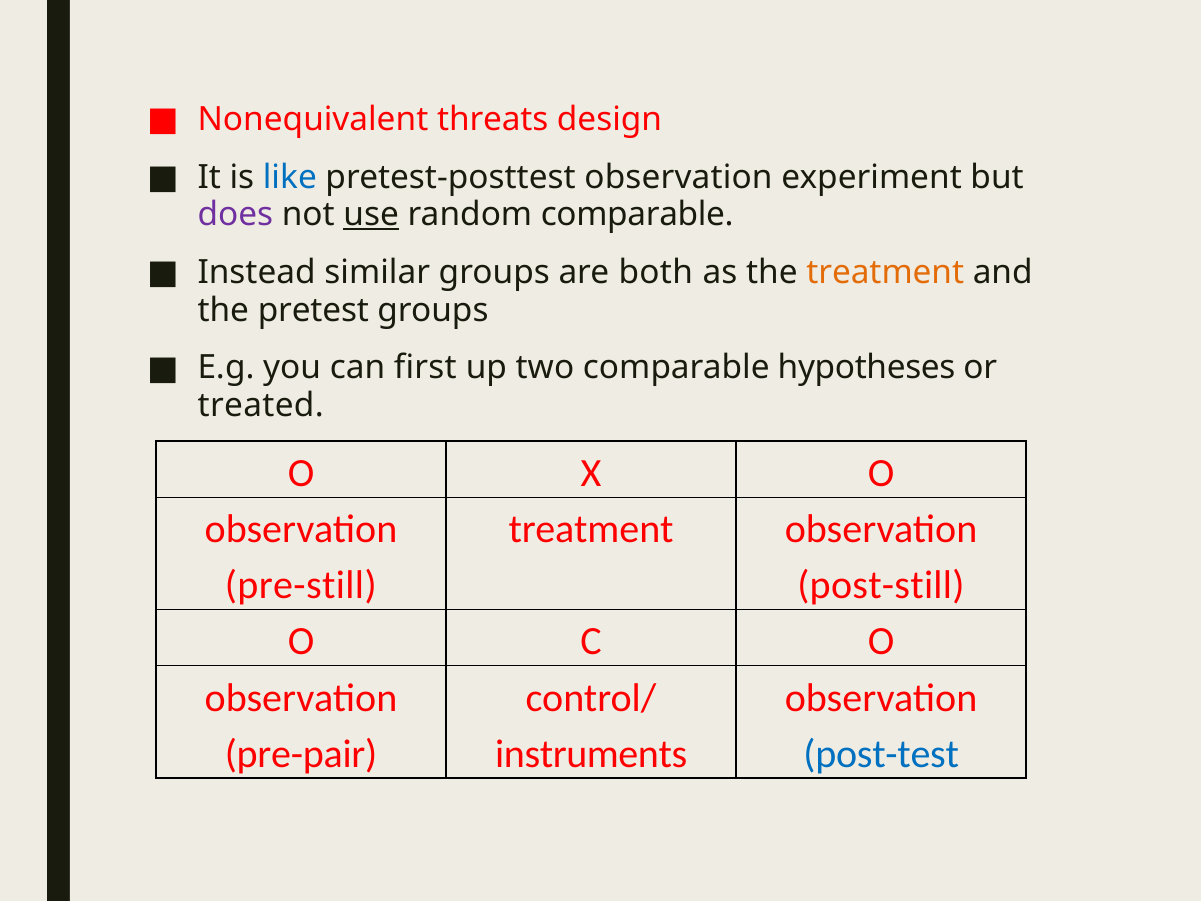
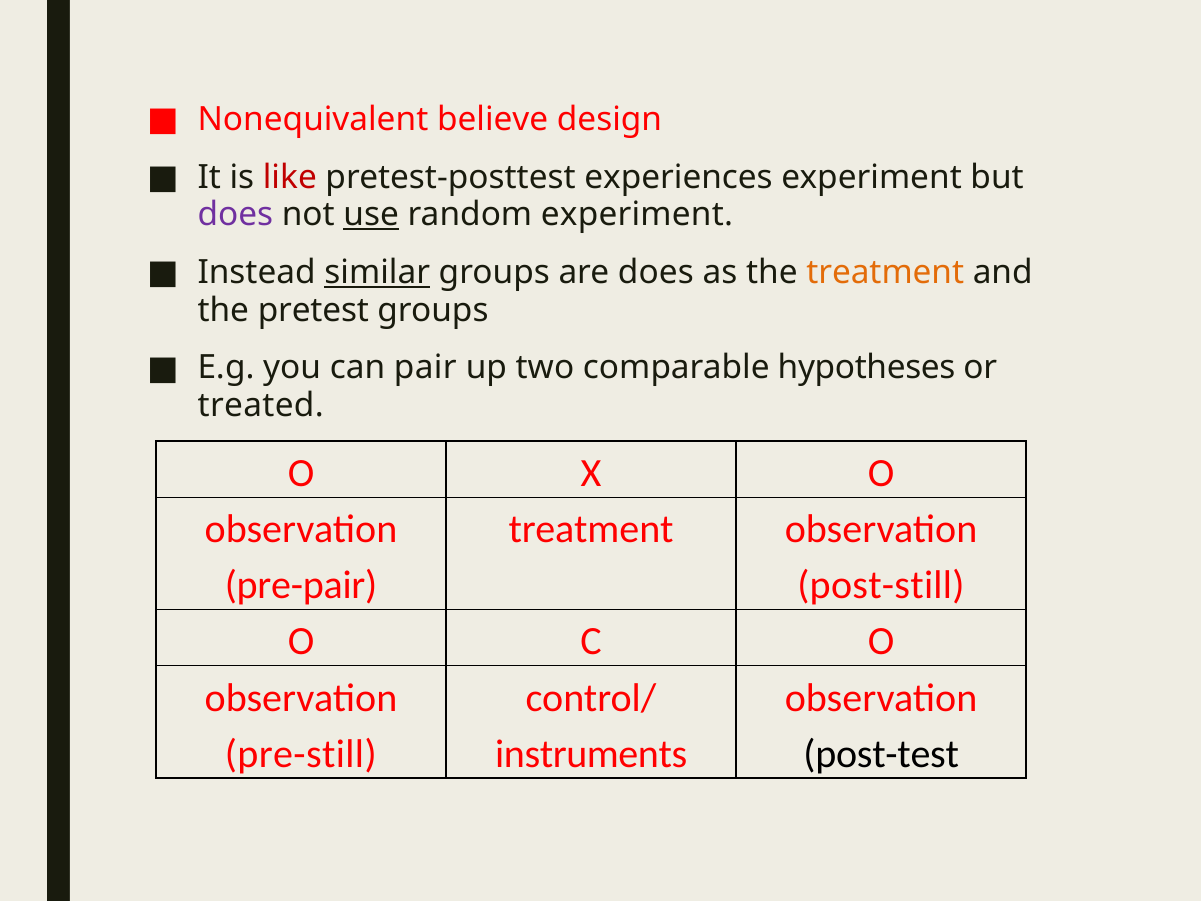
threats: threats -> believe
like colour: blue -> red
pretest-posttest observation: observation -> experiences
random comparable: comparable -> experiment
similar underline: none -> present
are both: both -> does
first: first -> pair
pre-still: pre-still -> pre-pair
pre-pair: pre-pair -> pre-still
post-test colour: blue -> black
